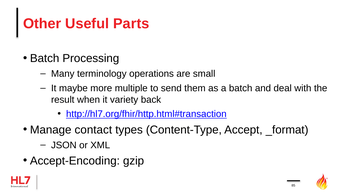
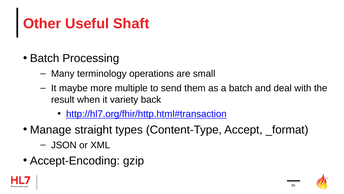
Parts: Parts -> Shaft
contact: contact -> straight
